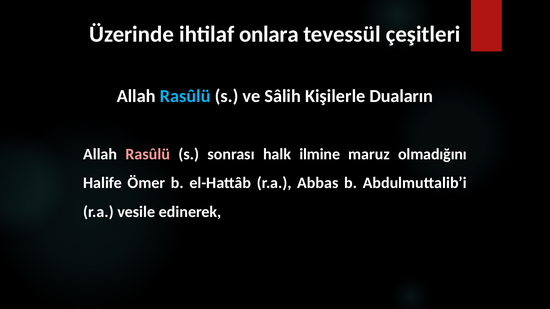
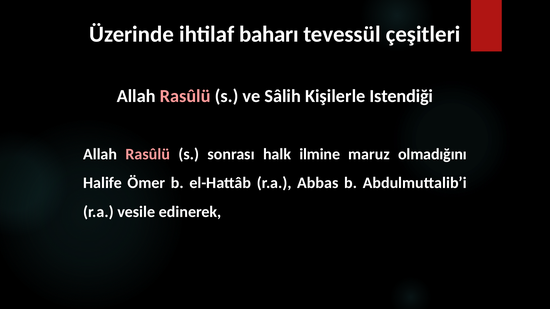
onlara: onlara -> baharı
Rasûlü at (185, 96) colour: light blue -> pink
Duaların: Duaların -> Istendiği
